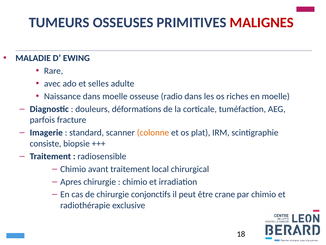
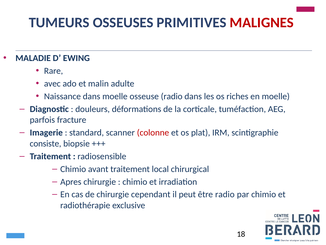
selles: selles -> malin
colonne colour: orange -> red
conjonctifs: conjonctifs -> cependant
être crane: crane -> radio
